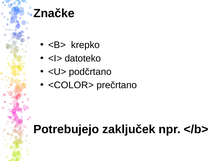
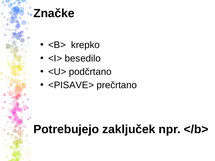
datoteko: datoteko -> besedilo
<COLOR>: <COLOR> -> <PISAVE>
